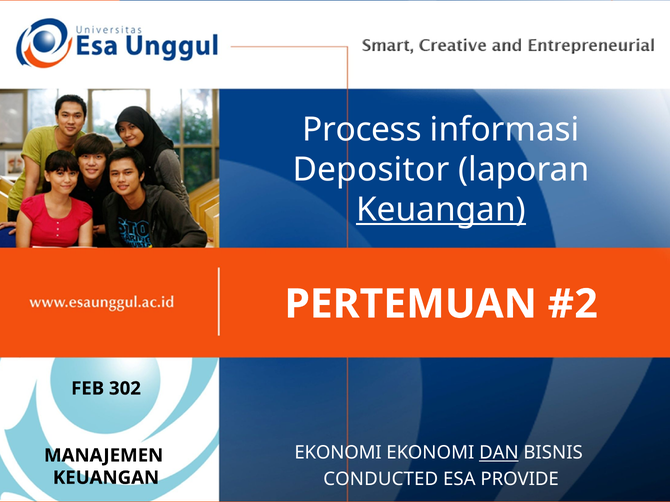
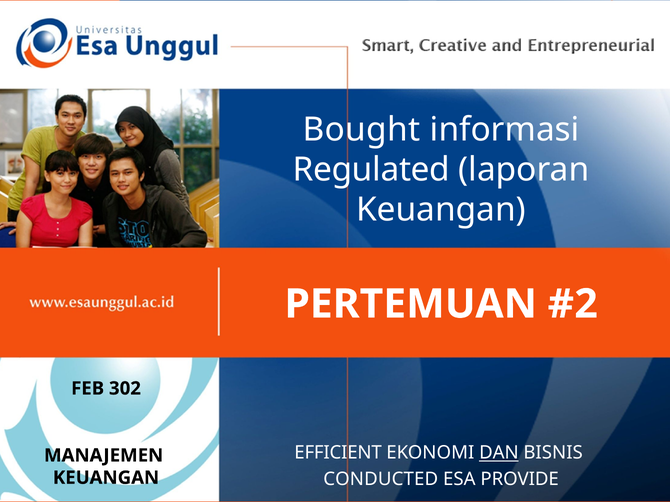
Process: Process -> Bought
Depositor: Depositor -> Regulated
Keuangan at (441, 210) underline: present -> none
EKONOMI at (338, 453): EKONOMI -> EFFICIENT
